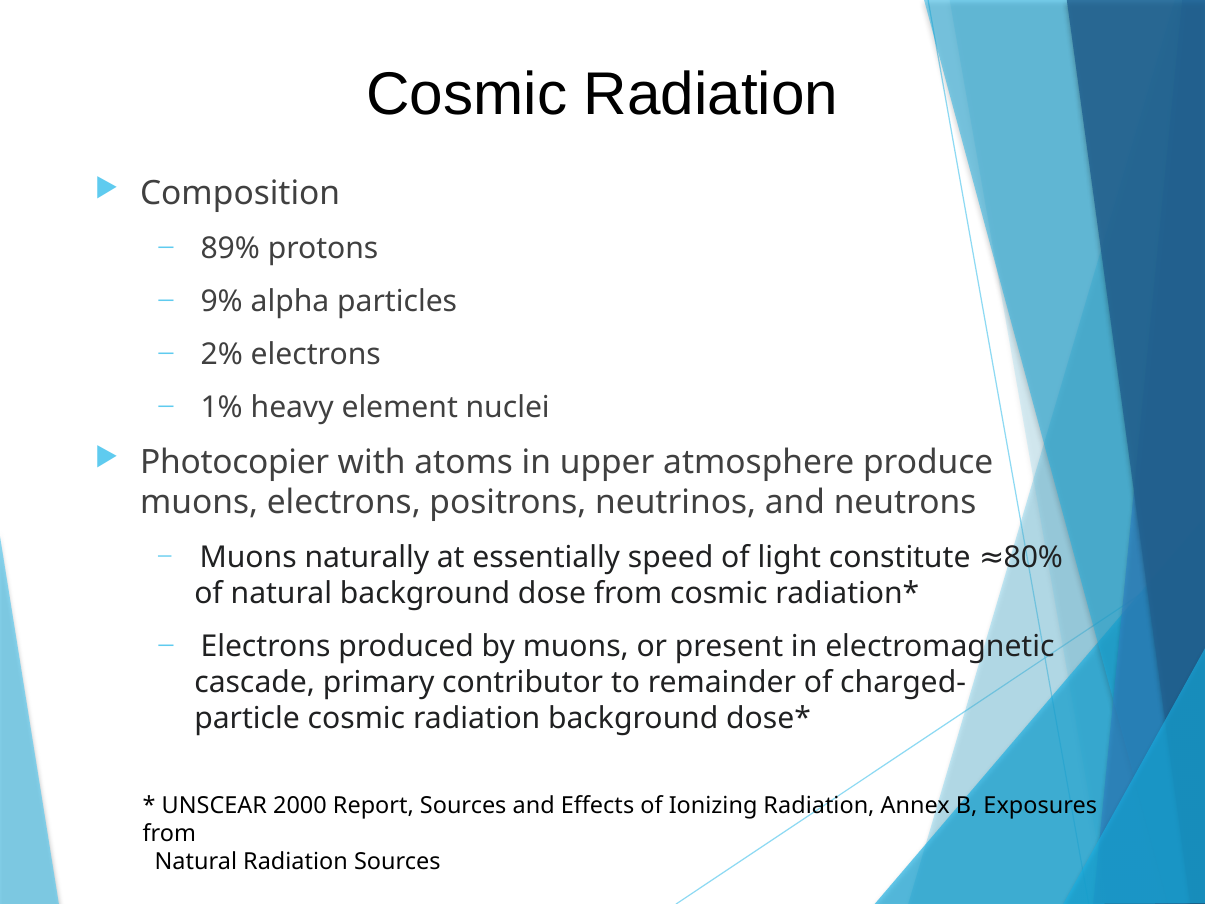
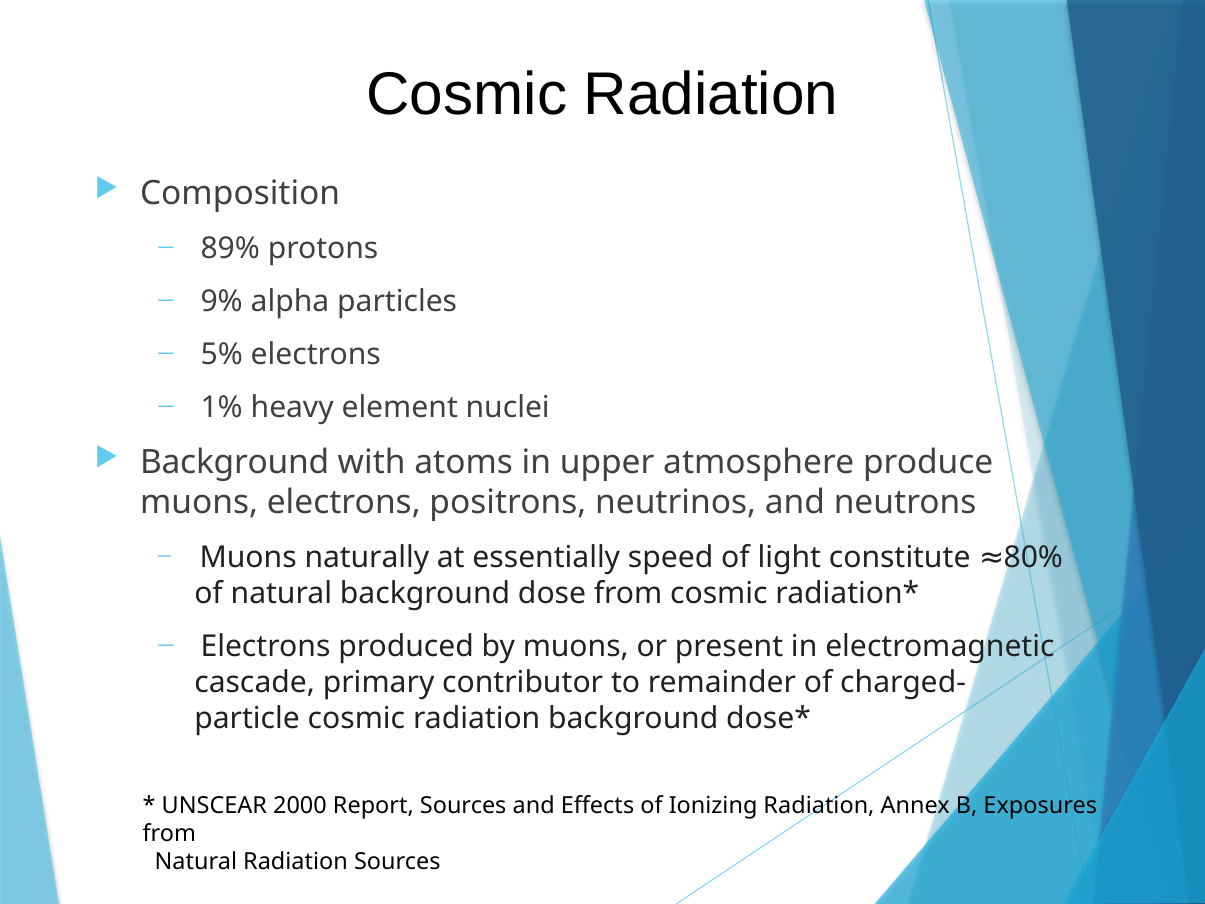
2%: 2% -> 5%
Photocopier at (235, 462): Photocopier -> Background
